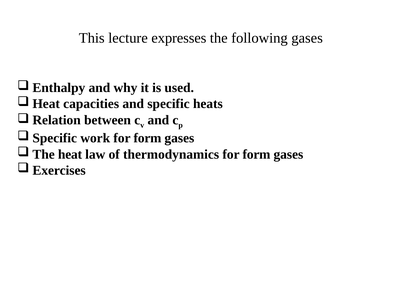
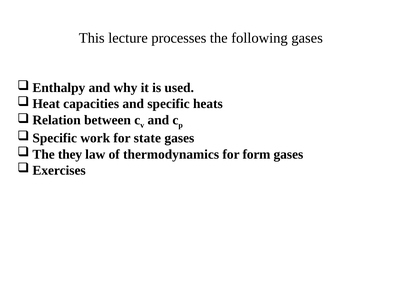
expresses: expresses -> processes
form at (147, 138): form -> state
heat: heat -> they
